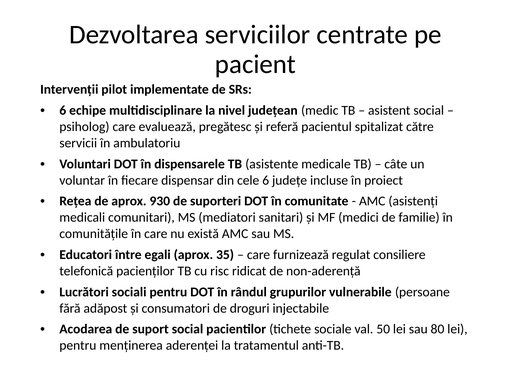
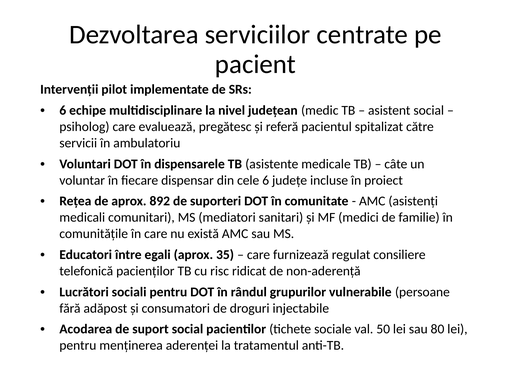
930: 930 -> 892
